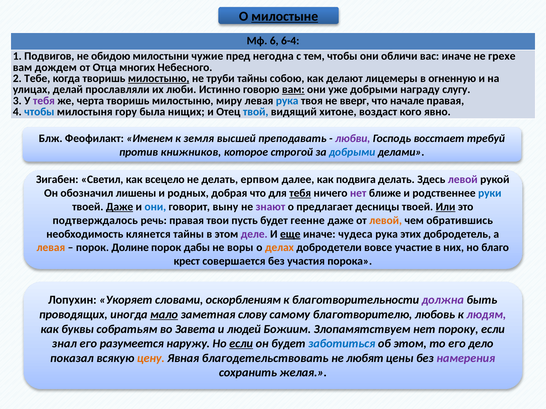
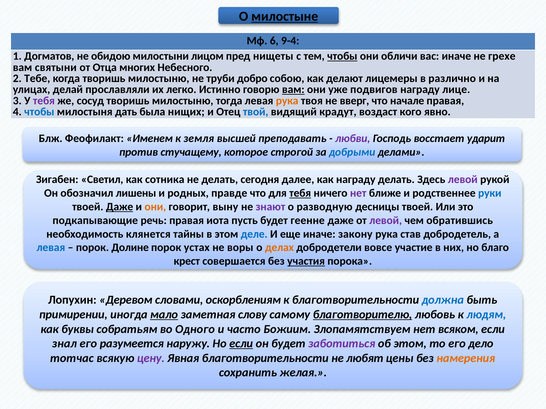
6-4: 6-4 -> 9-4
Подвигов: Подвигов -> Догматов
чужие: чужие -> лицом
негодна: негодна -> нищеты
чтобы at (342, 56) underline: none -> present
дождем: дождем -> святыни
милостыню at (159, 78) underline: present -> none
труби тайны: тайны -> добро
огненную: огненную -> различно
люби: люби -> легко
уже добрыми: добрыми -> подвигов
слугу: слугу -> лице
черта: черта -> сосуд
миру: миру -> тогда
рука at (287, 101) colour: blue -> orange
гору: гору -> дать
хитоне: хитоне -> крадут
требуй: требуй -> ударит
книжников: книжников -> стучащему
всецело: всецело -> сотника
ерпвом: ерпвом -> сегодня
как подвига: подвига -> награду
добрая: добрая -> правде
они at (155, 207) colour: blue -> orange
предлагает: предлагает -> разводную
Или underline: present -> none
подтверждалось: подтверждалось -> подкапывающие
твои: твои -> иота
левой at (386, 221) colour: orange -> purple
деле colour: purple -> blue
еще underline: present -> none
чудеса: чудеса -> закону
этих: этих -> став
левая at (51, 248) colour: orange -> blue
дабы: дабы -> устах
участия underline: none -> present
Укоряет: Укоряет -> Деревом
должна colour: purple -> blue
проводящих: проводящих -> примирении
благотворителю underline: none -> present
людям colour: purple -> blue
Завета: Завета -> Одного
людей: людей -> часто
пороку: пороку -> всяком
заботиться colour: blue -> purple
показал: показал -> тотчас
цену colour: orange -> purple
Явная благодетельствовать: благодетельствовать -> благотворительности
намерения colour: purple -> orange
